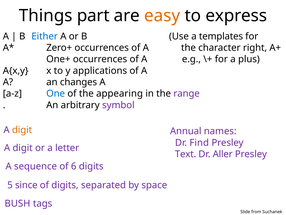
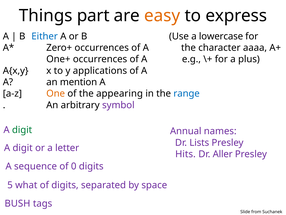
templates: templates -> lowercase
right: right -> aaaa
changes: changes -> mention
One colour: blue -> orange
range colour: purple -> blue
digit at (22, 130) colour: orange -> green
Find: Find -> Lists
Text: Text -> Hits
6: 6 -> 0
since: since -> what
